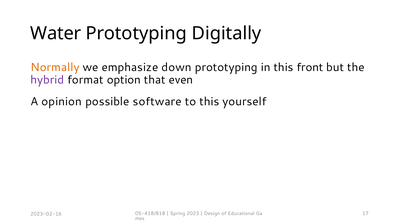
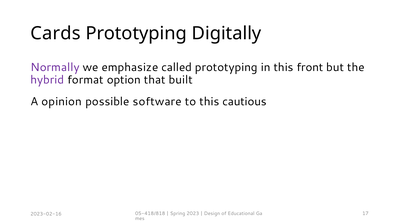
Water: Water -> Cards
Normally colour: orange -> purple
down: down -> called
even: even -> built
yourself: yourself -> cautious
